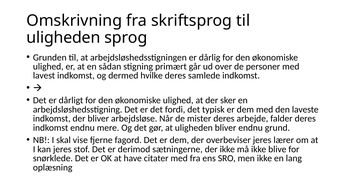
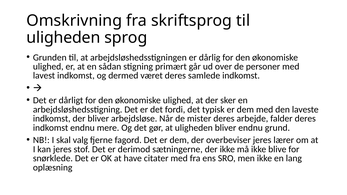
hvilke: hvilke -> været
vise: vise -> valg
